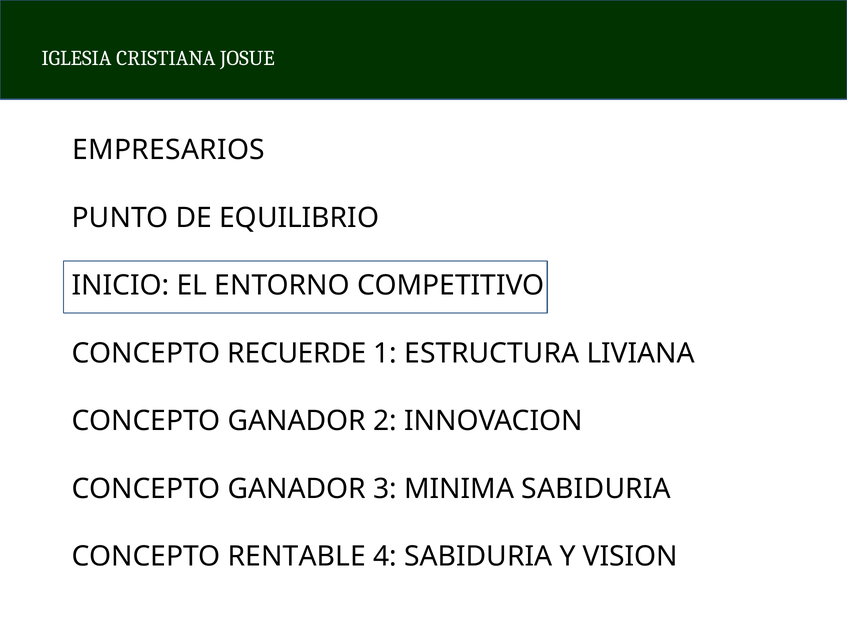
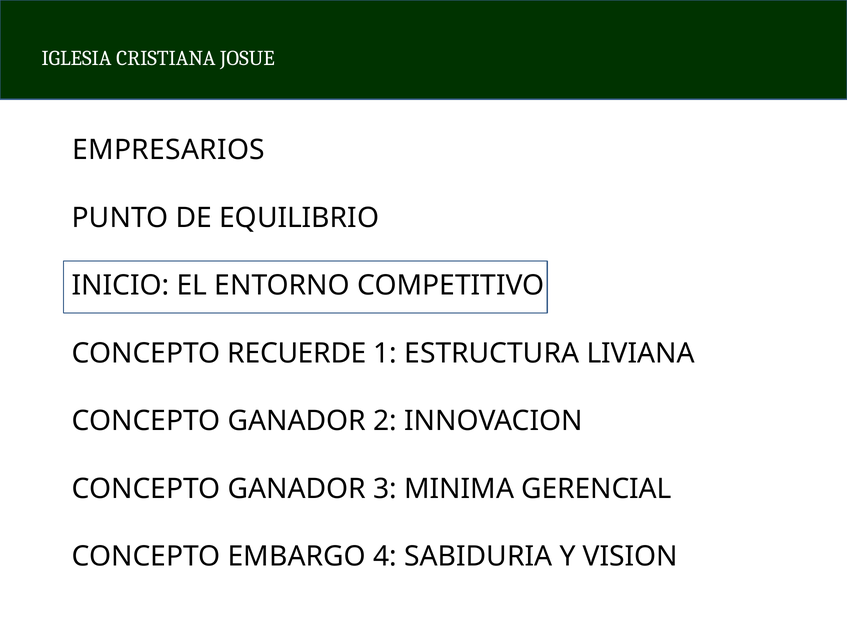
MINIMA SABIDURIA: SABIDURIA -> GERENCIAL
RENTABLE: RENTABLE -> EMBARGO
